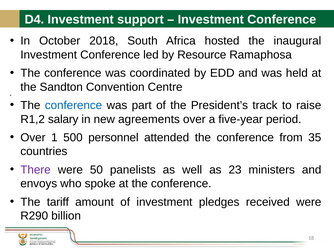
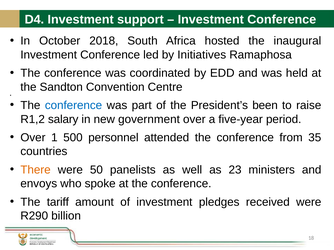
Resource: Resource -> Initiatives
track: track -> been
agreements: agreements -> government
There colour: purple -> orange
